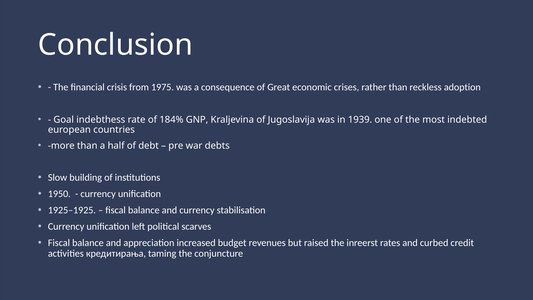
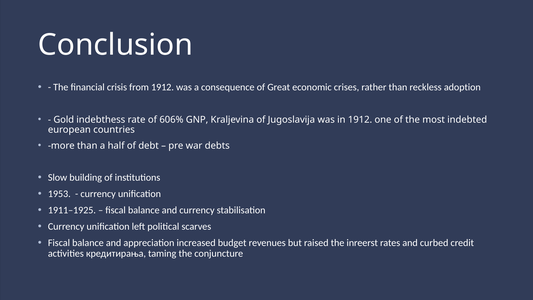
from 1975: 1975 -> 1912
Goal: Goal -> Gold
184%: 184% -> 606%
in 1939: 1939 -> 1912
1950: 1950 -> 1953
1925–1925: 1925–1925 -> 1911–1925
